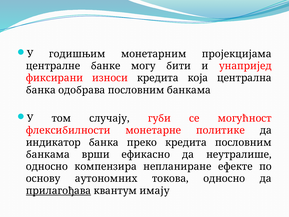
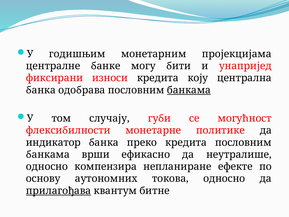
која: која -> коју
банкама at (189, 90) underline: none -> present
имају: имају -> битне
